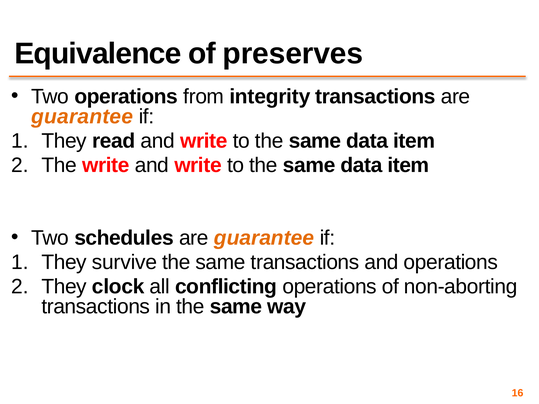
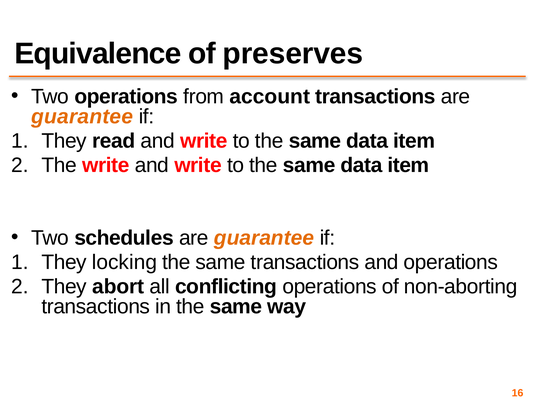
integrity: integrity -> account
survive: survive -> locking
clock: clock -> abort
